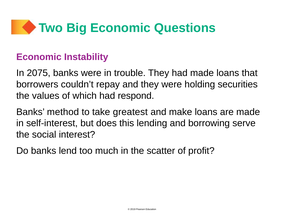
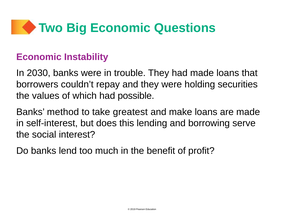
2075: 2075 -> 2030
respond: respond -> possible
scatter: scatter -> benefit
